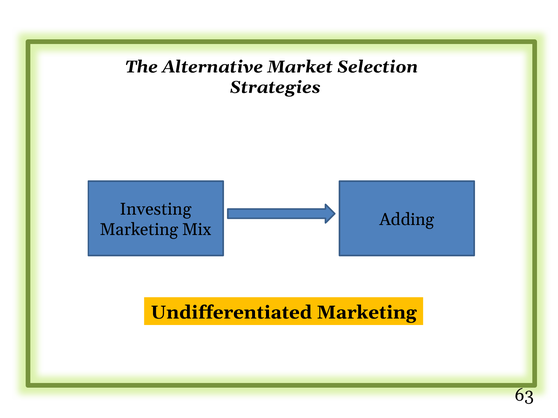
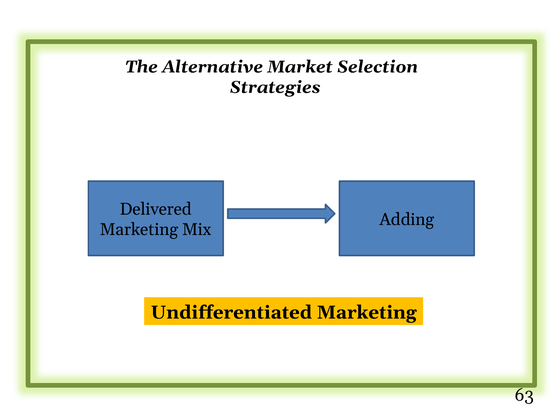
Investing: Investing -> Delivered
